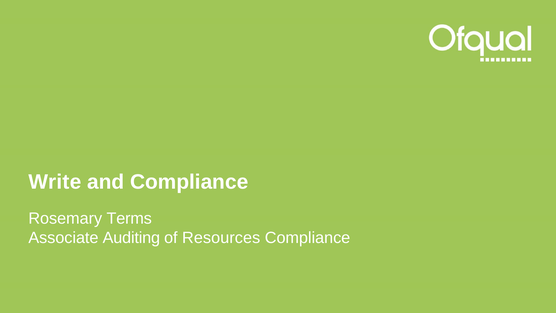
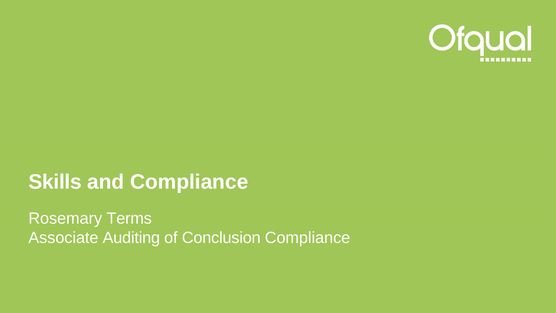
Write: Write -> Skills
Resources: Resources -> Conclusion
